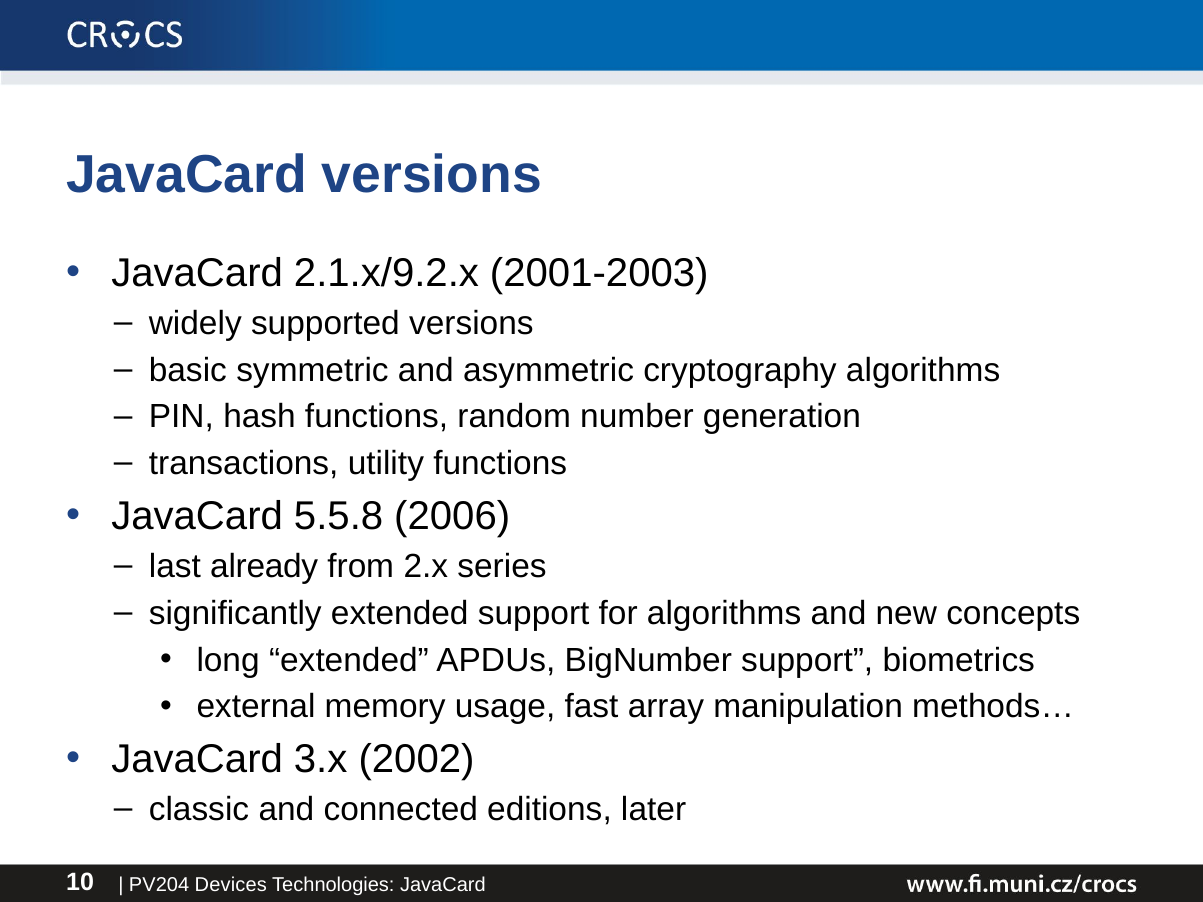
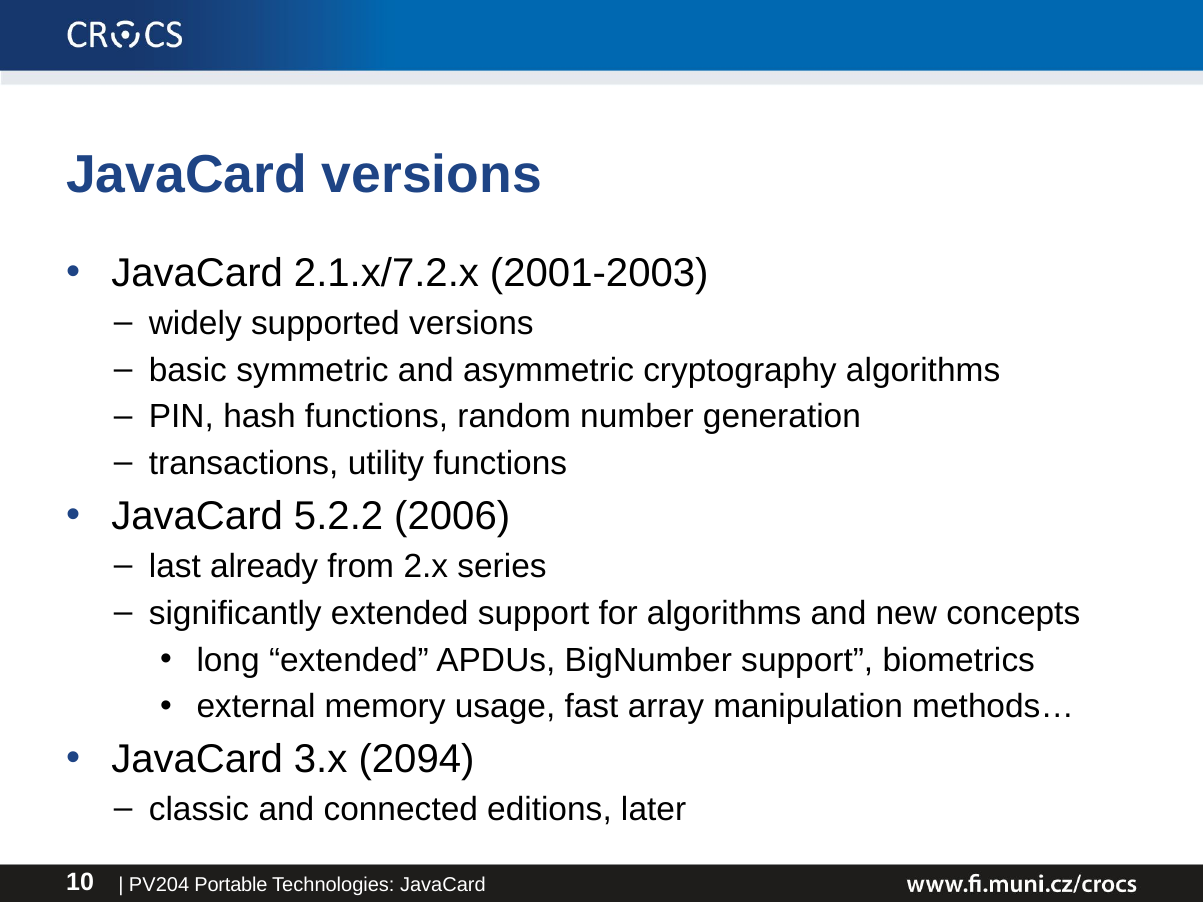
2.1.x/9.2.x: 2.1.x/9.2.x -> 2.1.x/7.2.x
5.5.8: 5.5.8 -> 5.2.2
2002: 2002 -> 2094
Devices: Devices -> Portable
